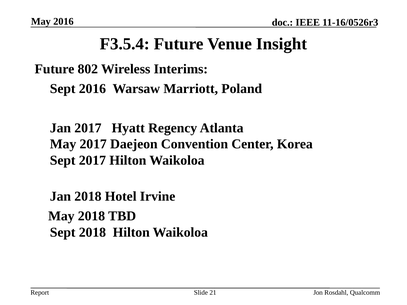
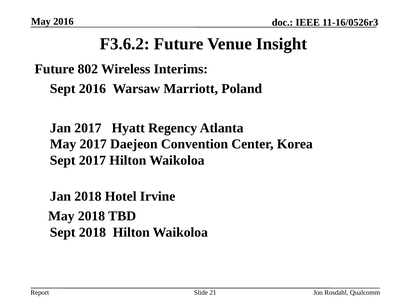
F3.5.4: F3.5.4 -> F3.6.2
